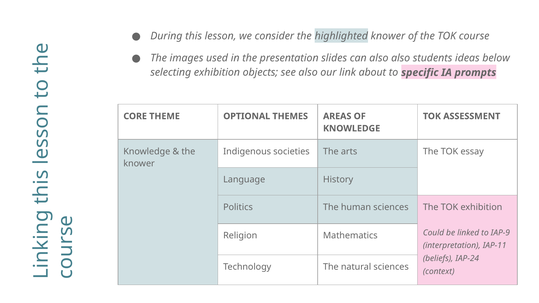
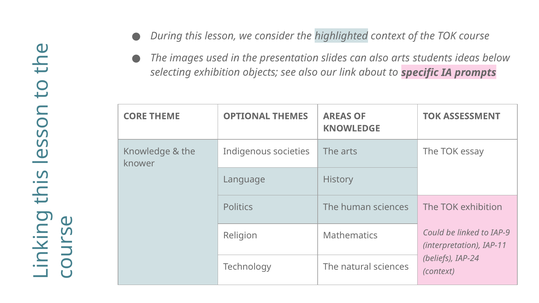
highlighted knower: knower -> context
also also: also -> arts
